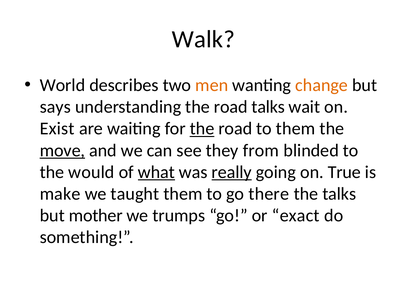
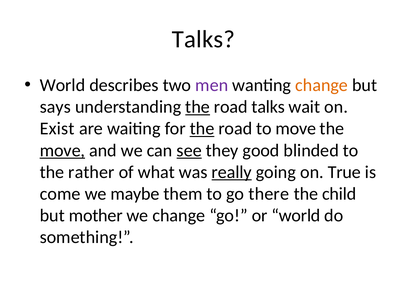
Walk at (203, 39): Walk -> Talks
men colour: orange -> purple
the at (198, 107) underline: none -> present
to them: them -> move
see underline: none -> present
from: from -> good
would: would -> rather
what underline: present -> none
make: make -> come
taught: taught -> maybe
the talks: talks -> child
we trumps: trumps -> change
or exact: exact -> world
